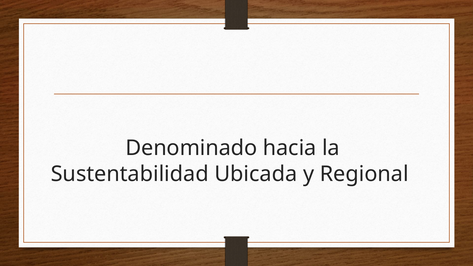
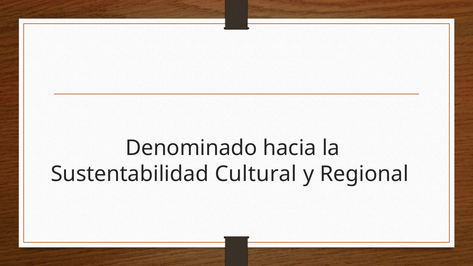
Ubicada: Ubicada -> Cultural
